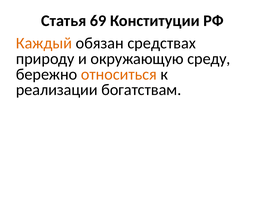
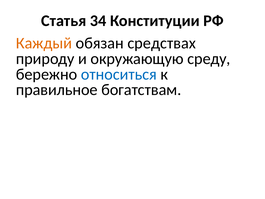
69: 69 -> 34
относиться colour: orange -> blue
реализации: реализации -> правильное
